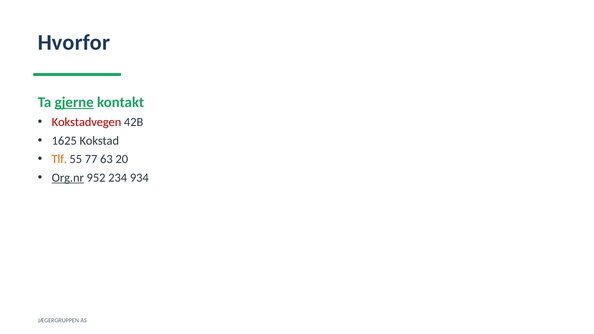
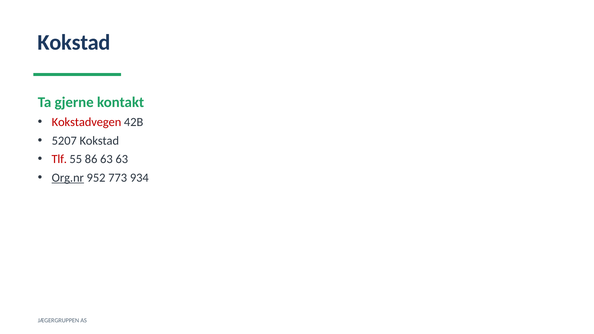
Hvorfor at (74, 42): Hvorfor -> Kokstad
gjerne underline: present -> none
1625: 1625 -> 5207
Tlf colour: orange -> red
77: 77 -> 86
63 20: 20 -> 63
234: 234 -> 773
